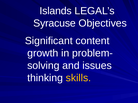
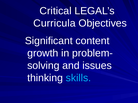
Islands: Islands -> Critical
Syracuse: Syracuse -> Curricula
skills colour: yellow -> light blue
